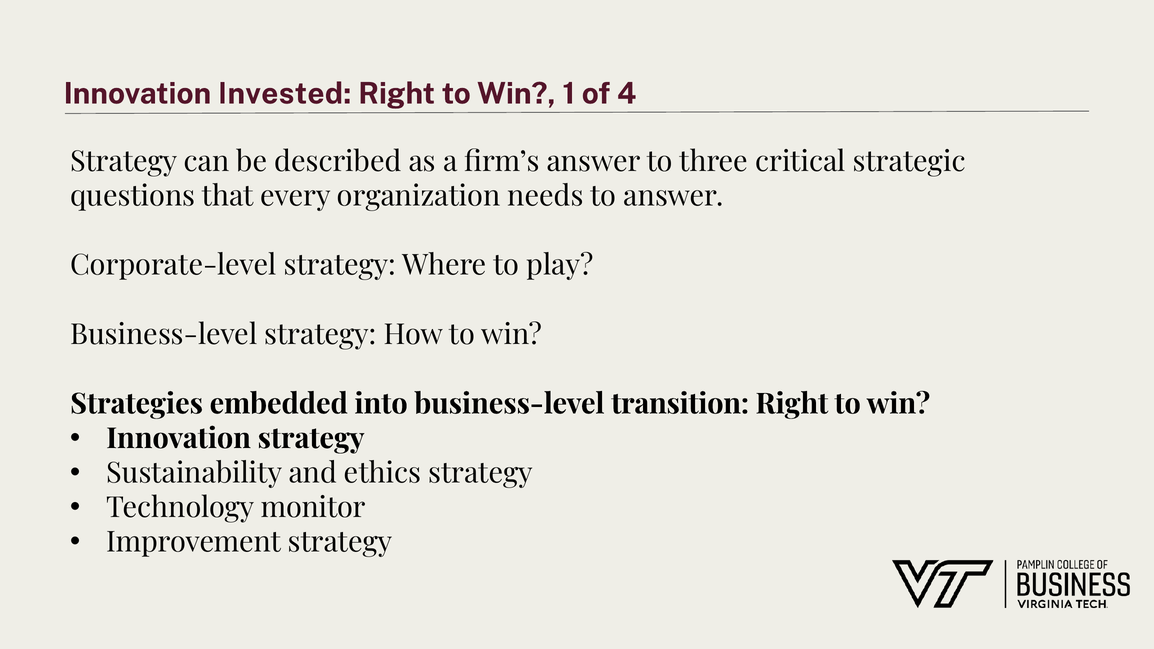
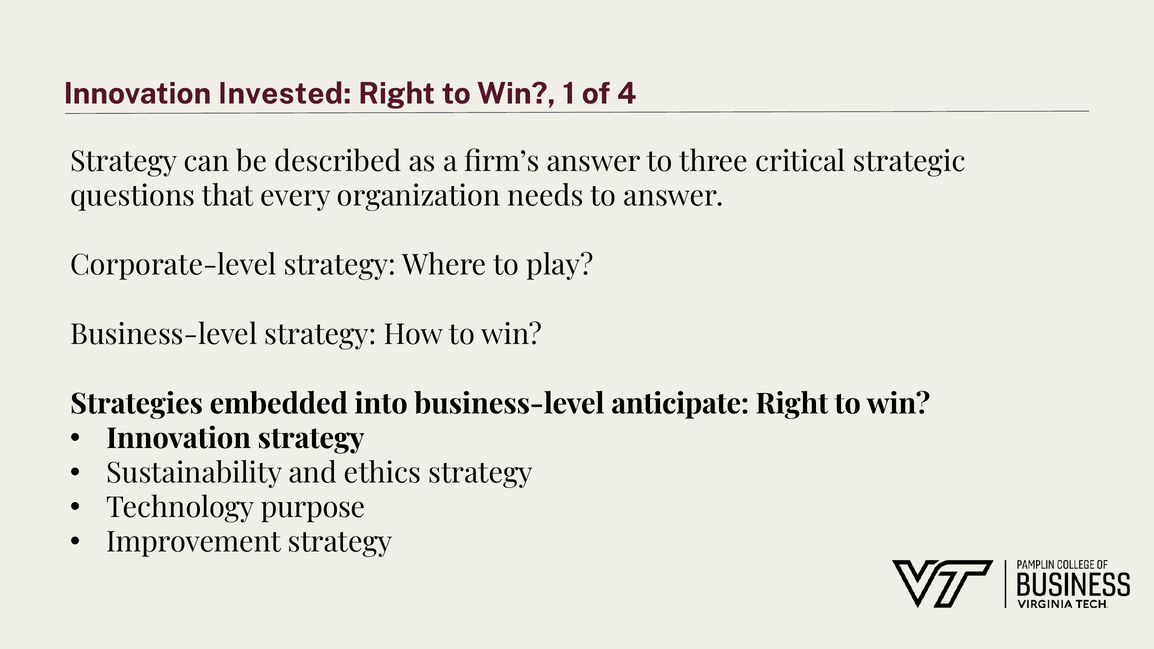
transition: transition -> anticipate
monitor: monitor -> purpose
